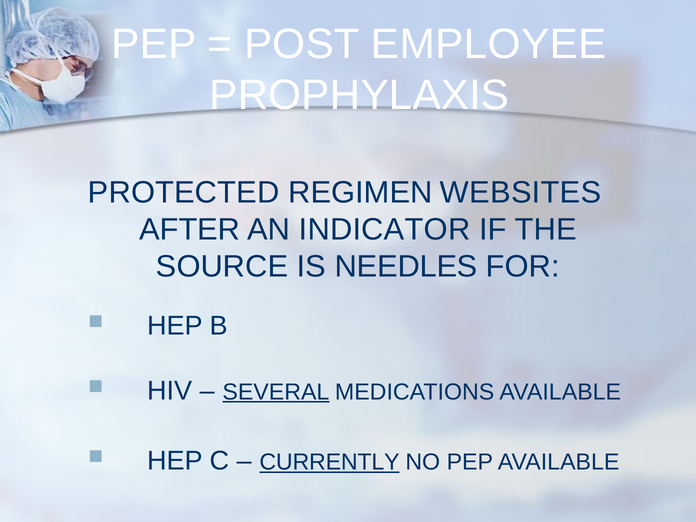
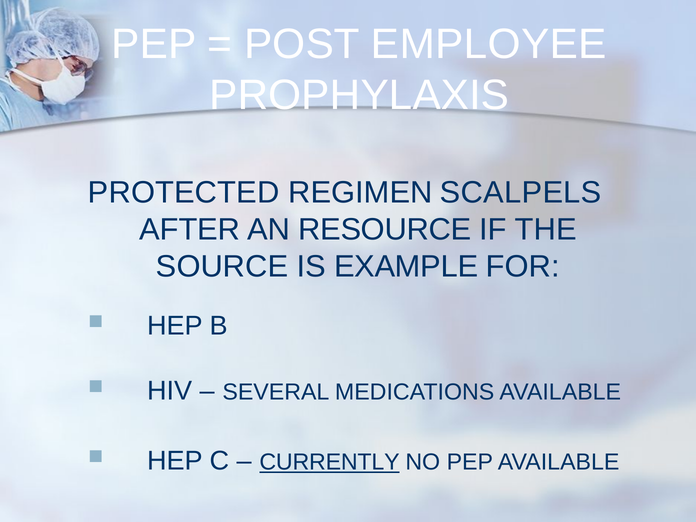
WEBSITES: WEBSITES -> SCALPELS
INDICATOR: INDICATOR -> RESOURCE
NEEDLES: NEEDLES -> EXAMPLE
SEVERAL underline: present -> none
